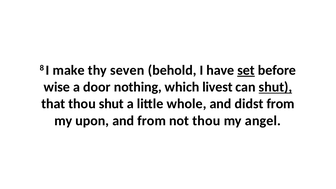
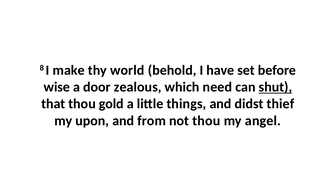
seven: seven -> world
set underline: present -> none
nothing: nothing -> zealous
livest: livest -> need
thou shut: shut -> gold
whole: whole -> things
didst from: from -> thief
